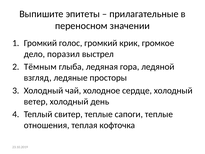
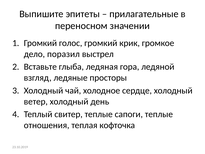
Тёмным: Тёмным -> Вставьте
